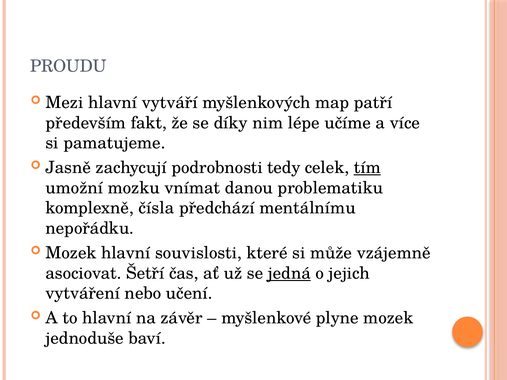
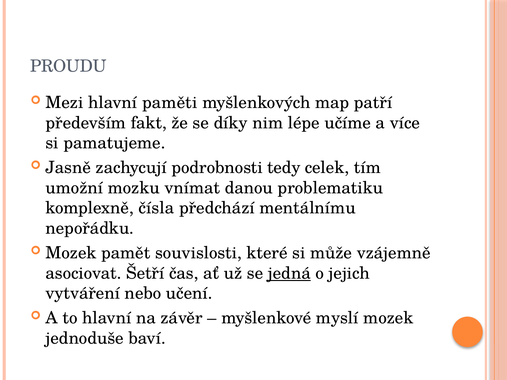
vytváří: vytváří -> paměti
tím underline: present -> none
Mozek hlavní: hlavní -> pamět
plyne: plyne -> myslí
